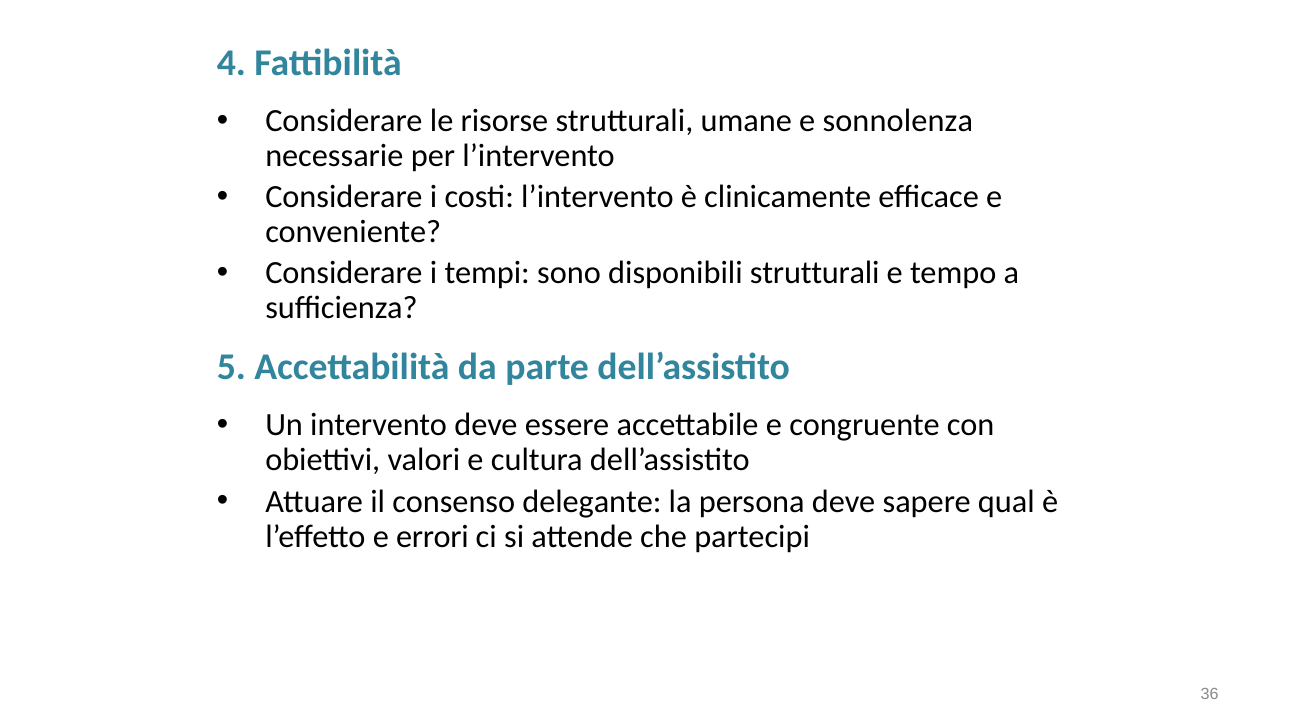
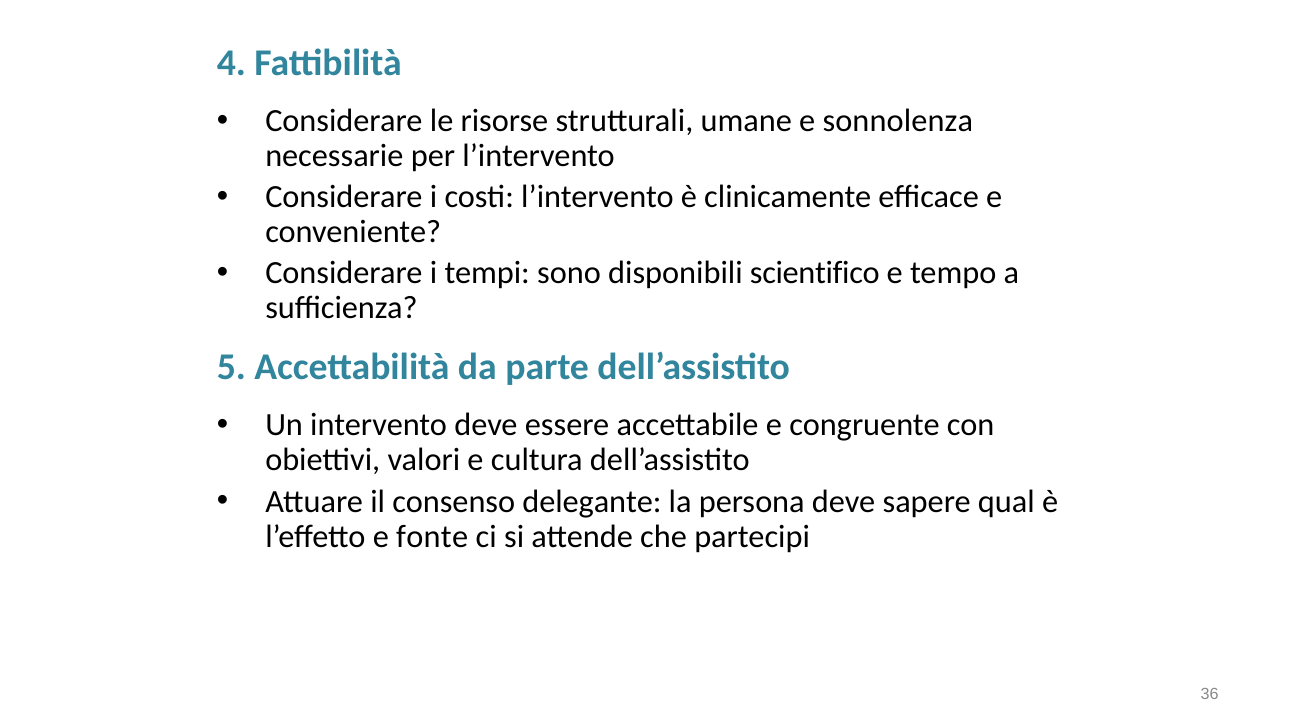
disponibili strutturali: strutturali -> scientifico
errori: errori -> fonte
